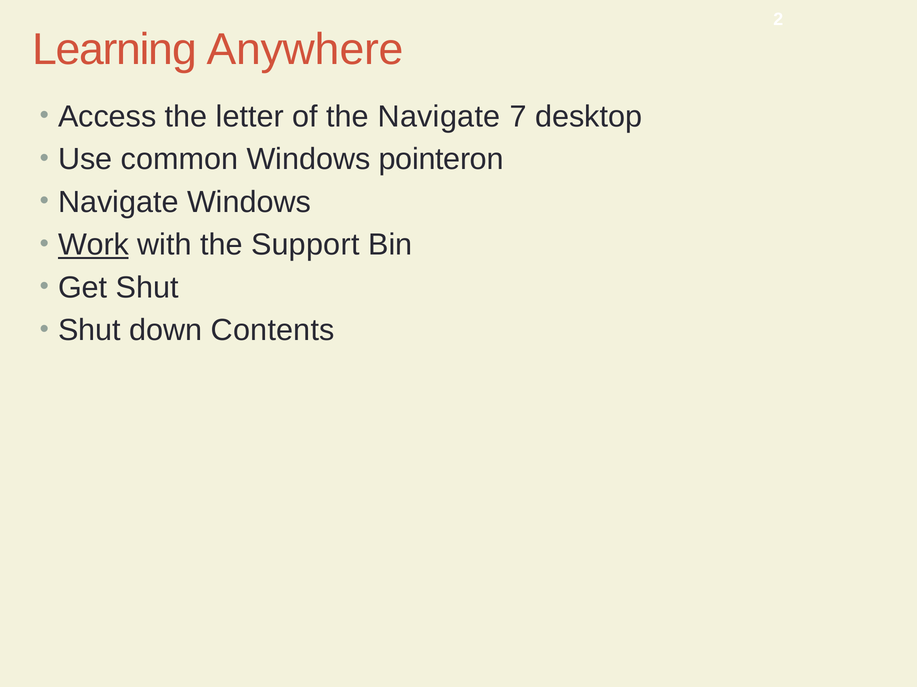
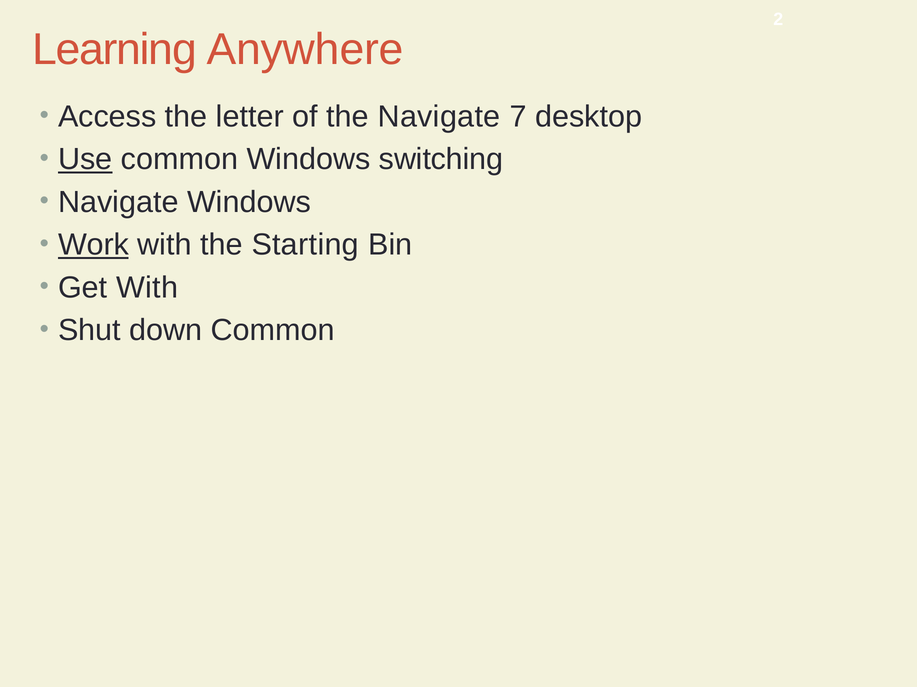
Use underline: none -> present
pointeron: pointeron -> switching
Support: Support -> Starting
Get Shut: Shut -> With
down Contents: Contents -> Common
